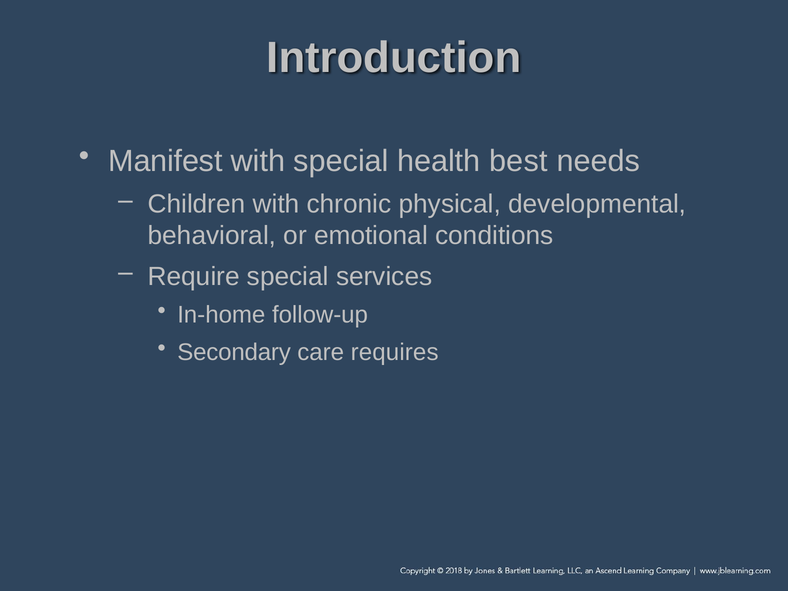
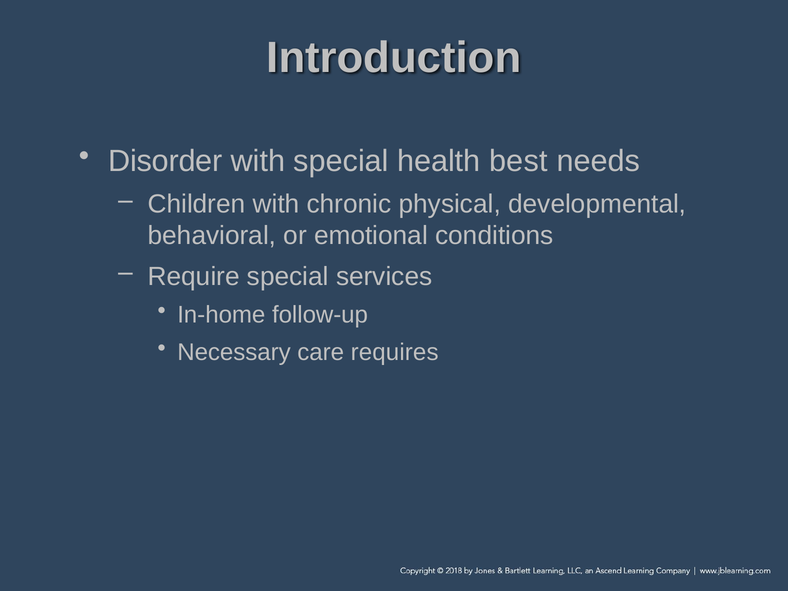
Manifest: Manifest -> Disorder
Secondary: Secondary -> Necessary
